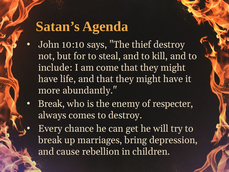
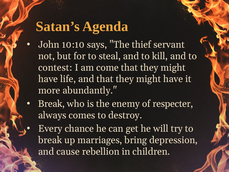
thief destroy: destroy -> servant
include: include -> contest
